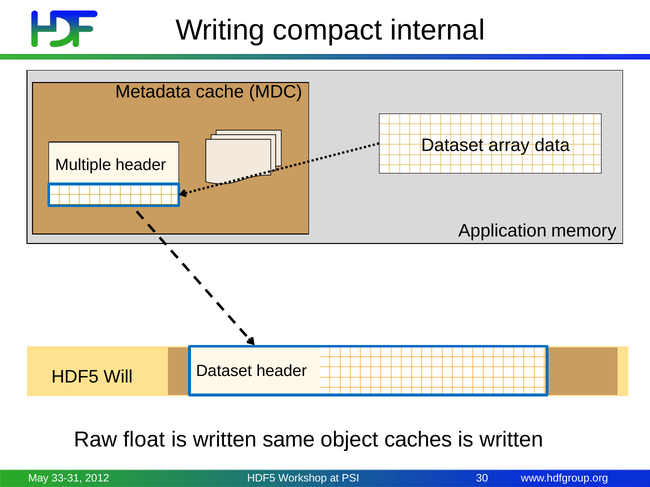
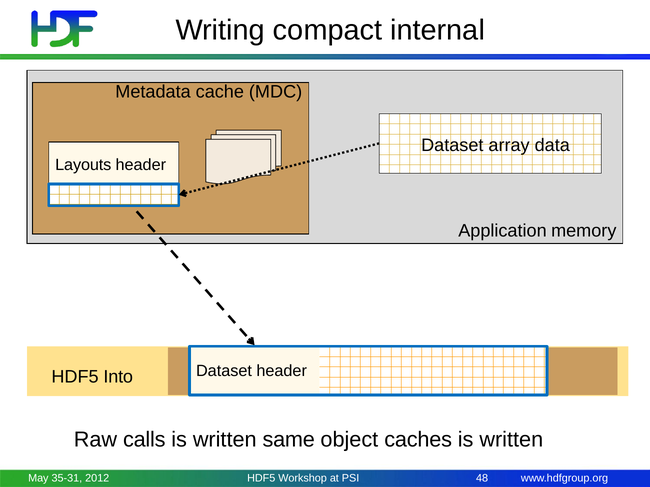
Multiple: Multiple -> Layouts
Will: Will -> Into
float: float -> calls
33-31: 33-31 -> 35-31
30: 30 -> 48
